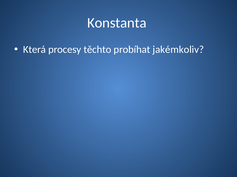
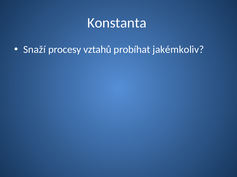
Která: Která -> Snaží
těchto: těchto -> vztahů
